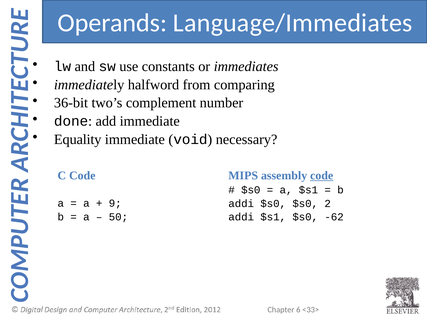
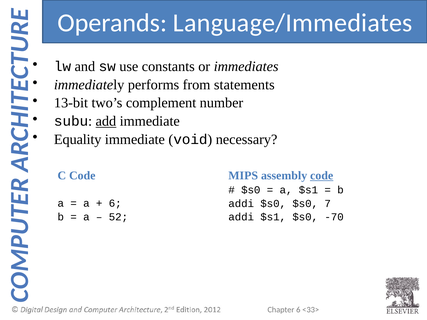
halfword: halfword -> performs
comparing: comparing -> statements
36-bit: 36-bit -> 13-bit
done: done -> subu
add underline: none -> present
9 at (115, 204): 9 -> 6
2: 2 -> 7
50: 50 -> 52
-62: -62 -> -70
